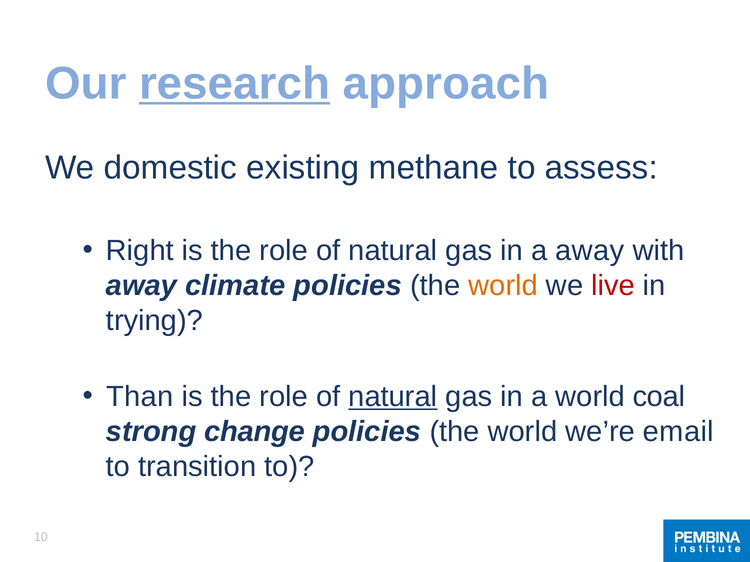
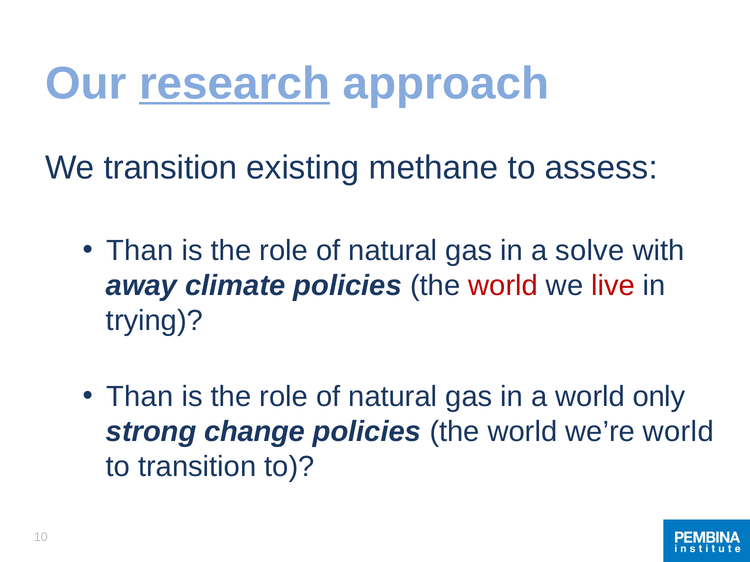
We domestic: domestic -> transition
Right at (140, 251): Right -> Than
a away: away -> solve
world at (503, 286) colour: orange -> red
natural at (393, 397) underline: present -> none
coal: coal -> only
we’re email: email -> world
